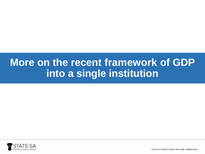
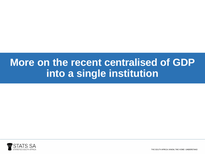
framework: framework -> centralised
